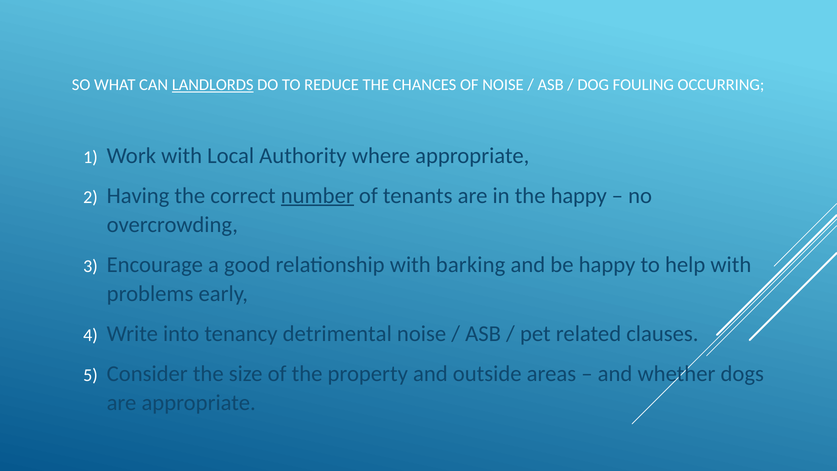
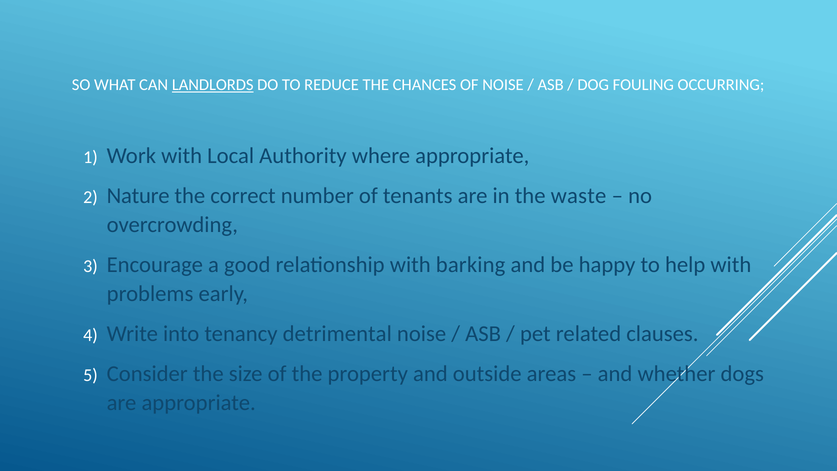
Having: Having -> Nature
number underline: present -> none
the happy: happy -> waste
